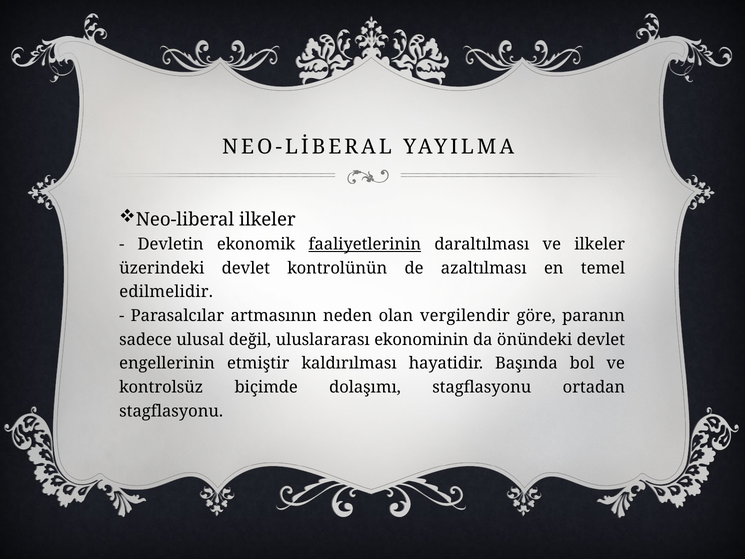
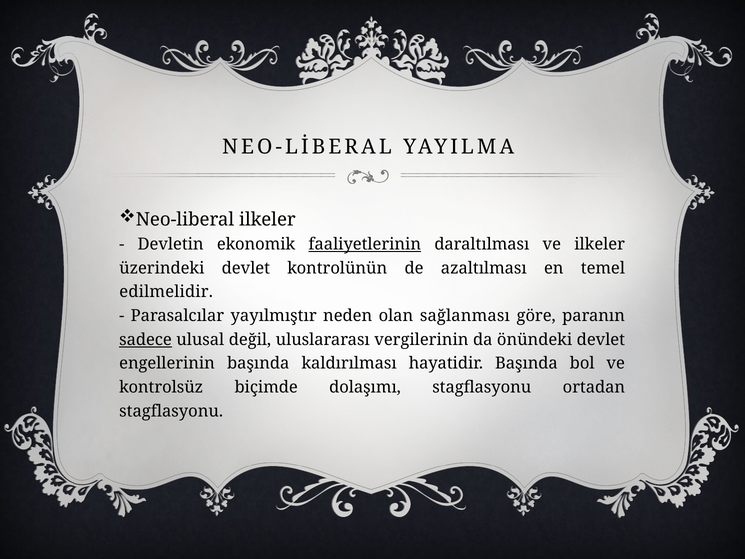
artmasının: artmasının -> yayılmıştır
vergilendir: vergilendir -> sağlanması
sadece underline: none -> present
ekonominin: ekonominin -> vergilerinin
engellerinin etmiştir: etmiştir -> başında
